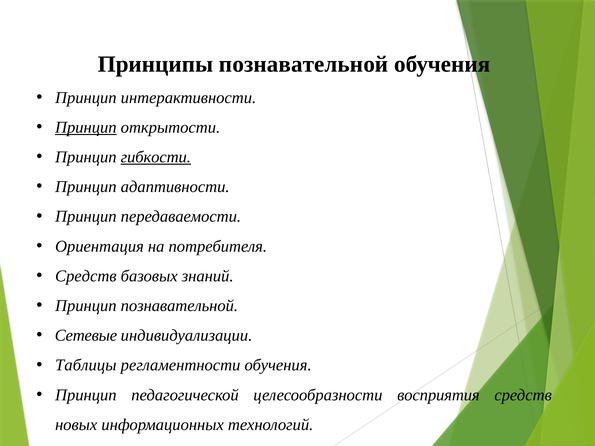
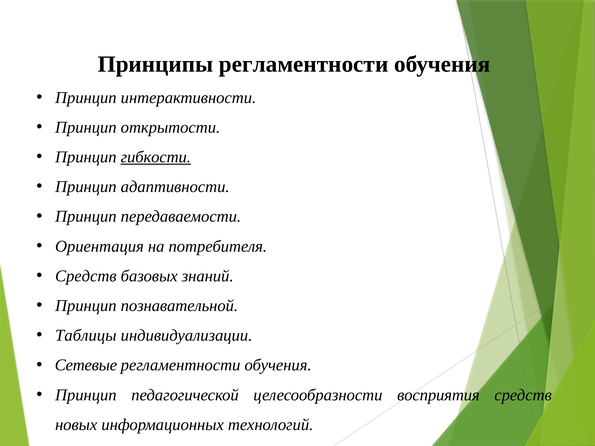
Принципы познавательной: познавательной -> регламентности
Принцип at (86, 127) underline: present -> none
Сетевые: Сетевые -> Таблицы
Таблицы: Таблицы -> Сетевые
